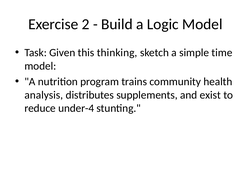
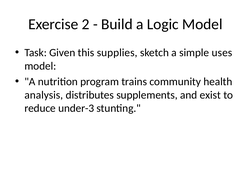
thinking: thinking -> supplies
time: time -> uses
under-4: under-4 -> under-3
